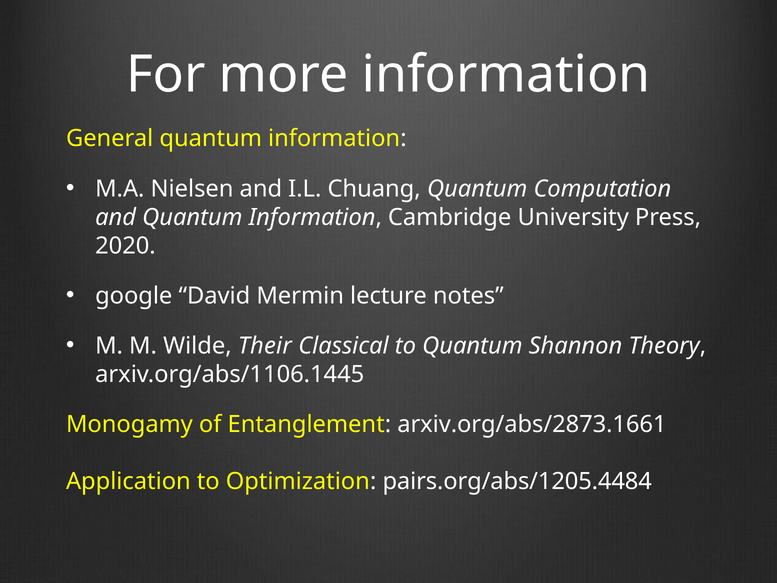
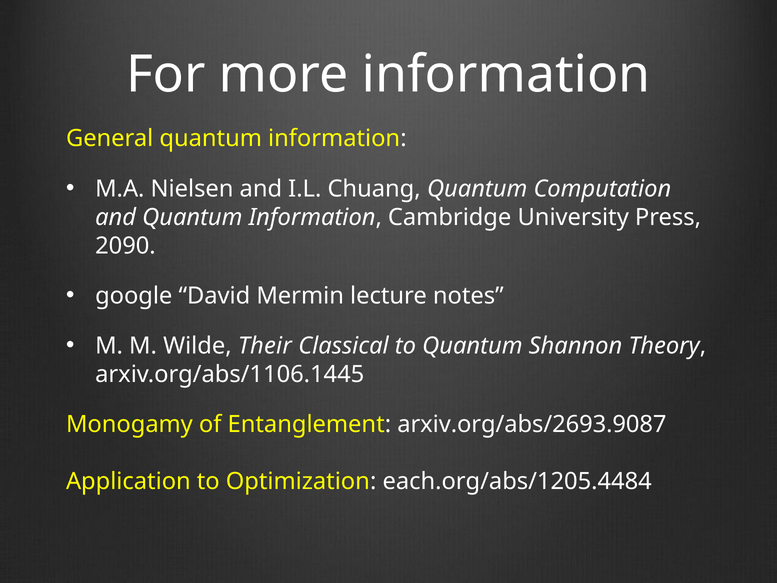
2020: 2020 -> 2090
arxiv.org/abs/2873.1661: arxiv.org/abs/2873.1661 -> arxiv.org/abs/2693.9087
pairs.org/abs/1205.4484: pairs.org/abs/1205.4484 -> each.org/abs/1205.4484
